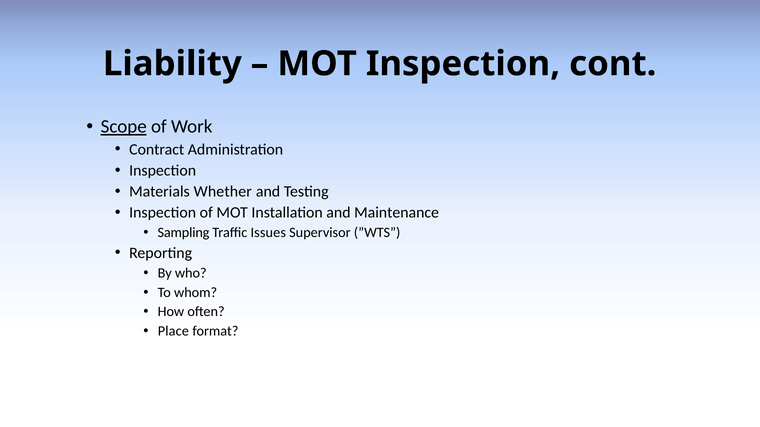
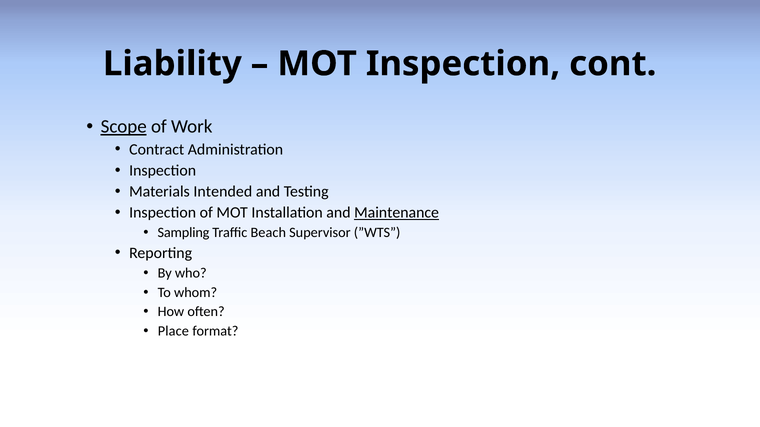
Whether: Whether -> Intended
Maintenance underline: none -> present
Issues: Issues -> Beach
